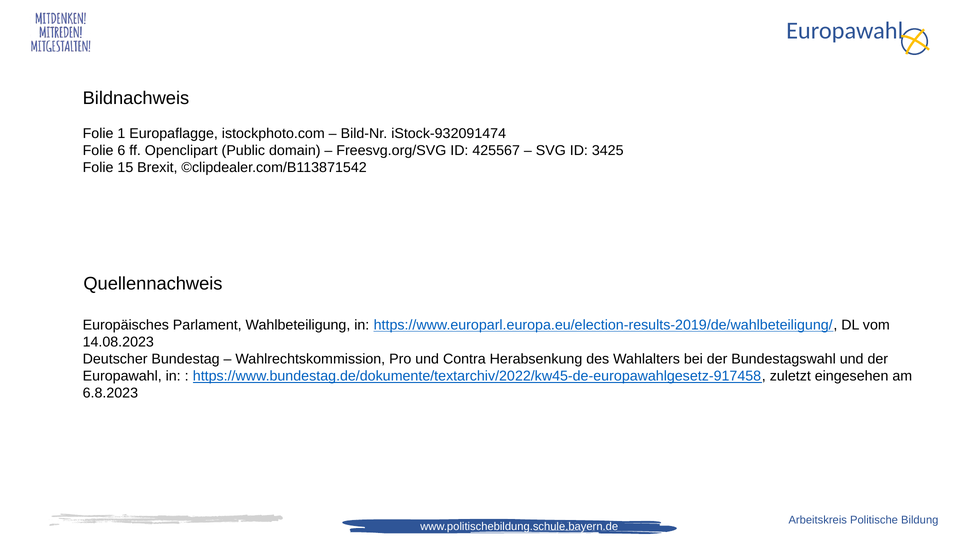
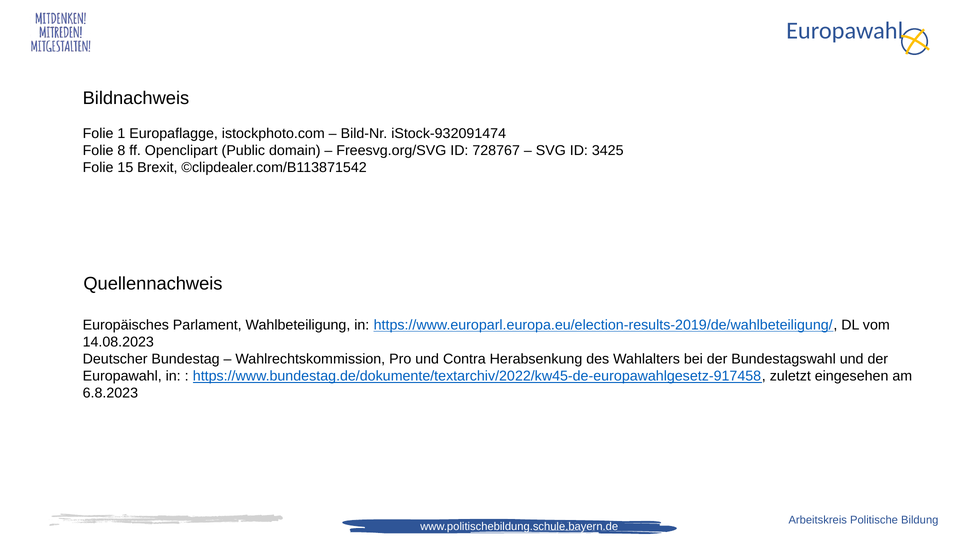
6: 6 -> 8
425567: 425567 -> 728767
